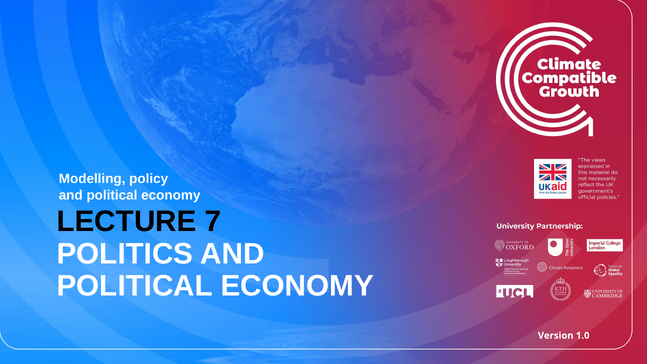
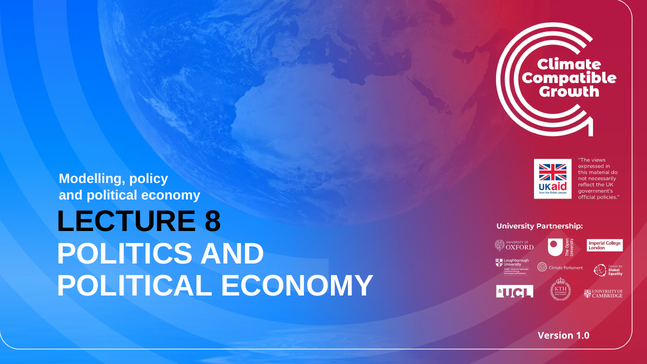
7: 7 -> 8
